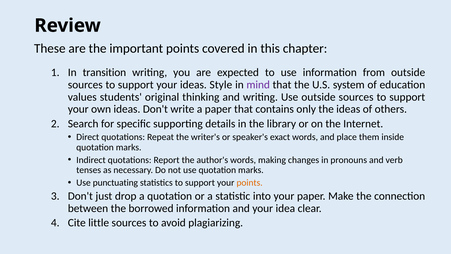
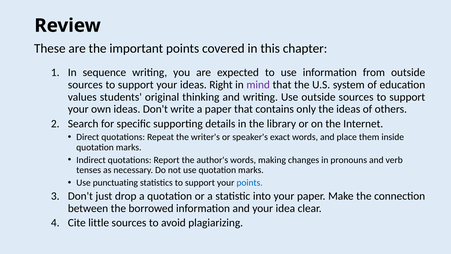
transition: transition -> sequence
Style: Style -> Right
points at (250, 182) colour: orange -> blue
